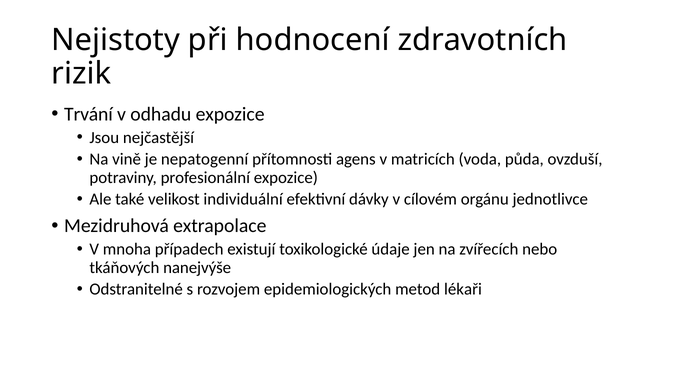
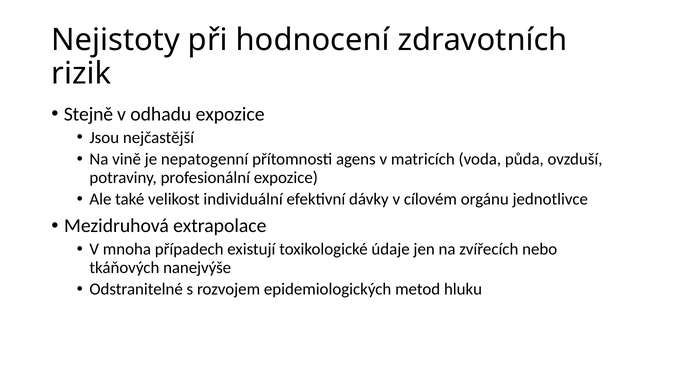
Trvání: Trvání -> Stejně
lékaři: lékaři -> hluku
